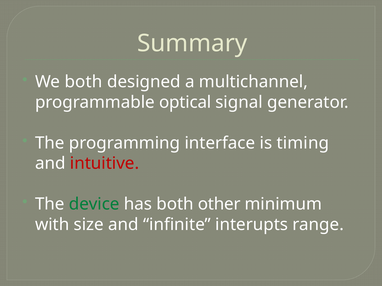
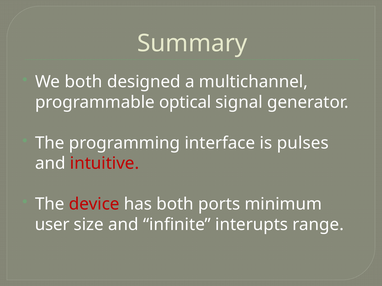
timing: timing -> pulses
device colour: green -> red
other: other -> ports
with: with -> user
